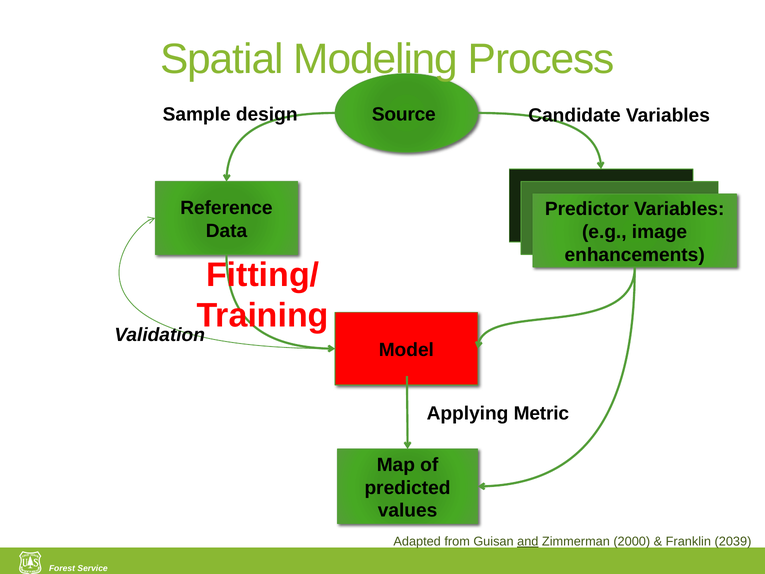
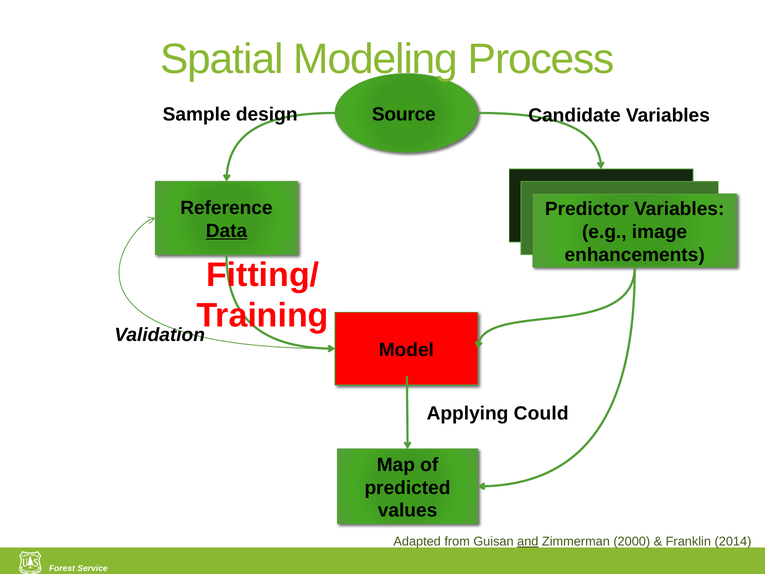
Data underline: none -> present
Metric: Metric -> Could
2039: 2039 -> 2014
